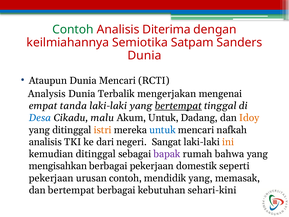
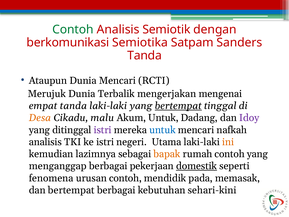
Diterima: Diterima -> Semiotik
keilmiahannya: keilmiahannya -> berkomunikasi
Dunia at (144, 56): Dunia -> Tanda
Analysis: Analysis -> Merujuk
Desa colour: blue -> orange
Idoy colour: orange -> purple
istri at (103, 130) colour: orange -> purple
ke dari: dari -> istri
Sangat: Sangat -> Utama
kemudian ditinggal: ditinggal -> lazimnya
bapak colour: purple -> orange
rumah bahwa: bahwa -> contoh
mengisahkan: mengisahkan -> menganggap
domestik underline: none -> present
pekerjaan at (51, 178): pekerjaan -> fenomena
mendidik yang: yang -> pada
